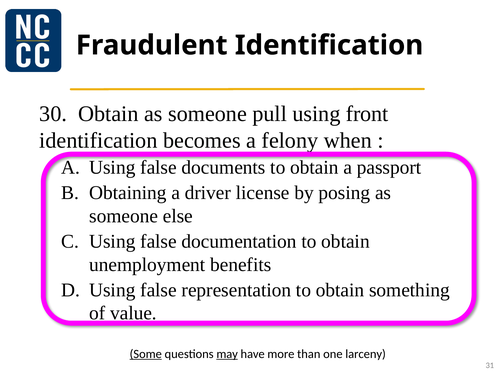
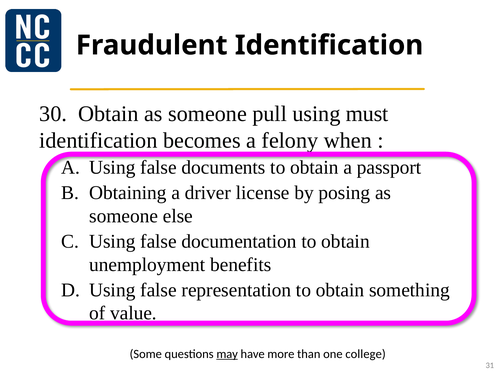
front: front -> must
Some underline: present -> none
larceny: larceny -> college
